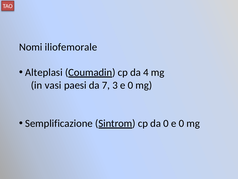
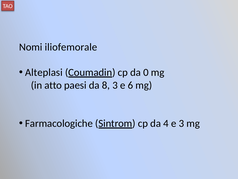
4: 4 -> 0
vasi: vasi -> atto
7: 7 -> 8
3 e 0: 0 -> 6
Semplificazione: Semplificazione -> Farmacologiche
da 0: 0 -> 4
0 at (181, 123): 0 -> 3
